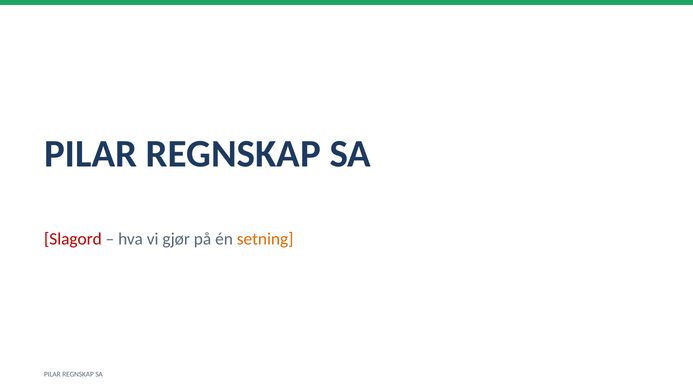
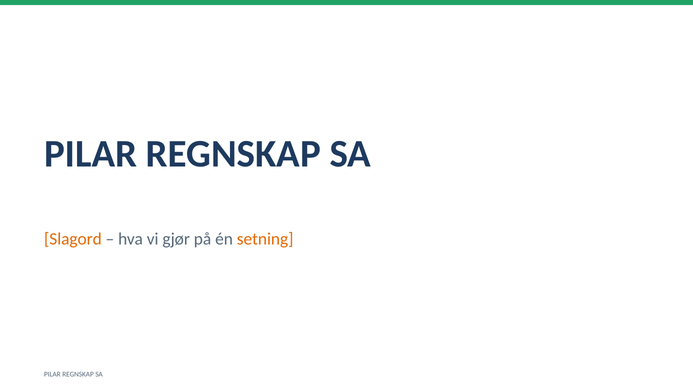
Slagord colour: red -> orange
